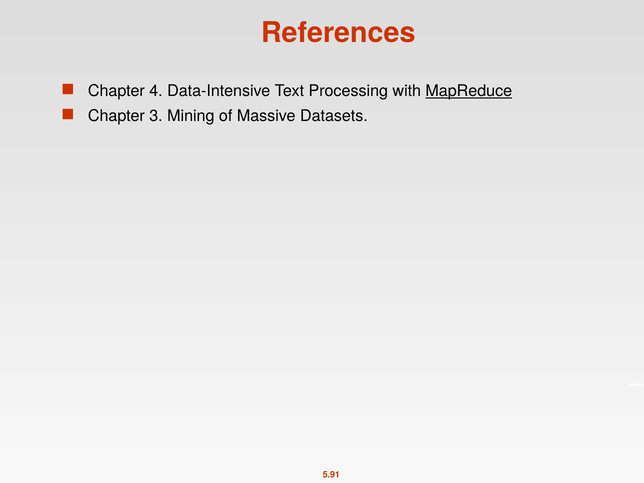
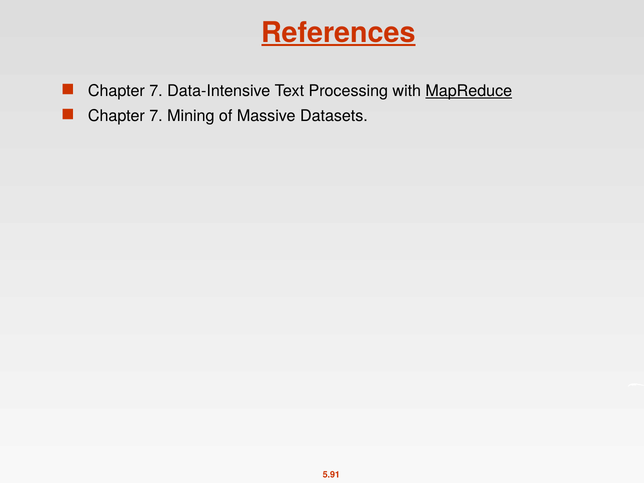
References underline: none -> present
4 at (156, 91): 4 -> 7
3 at (156, 116): 3 -> 7
